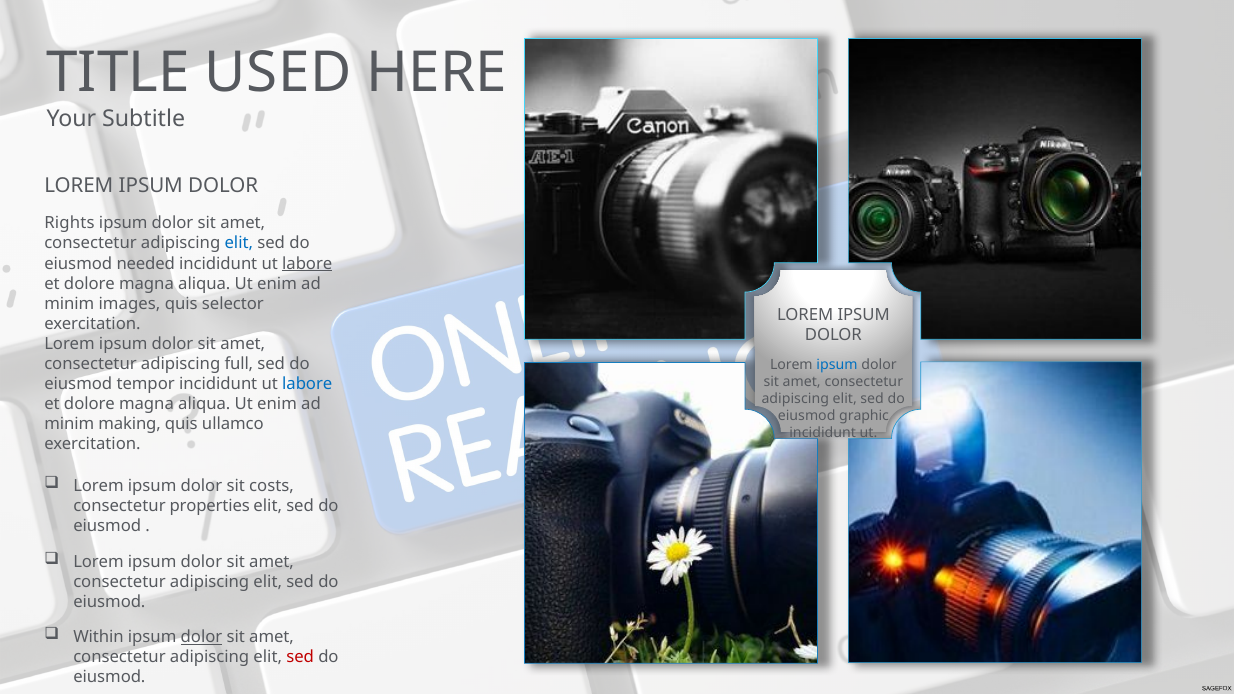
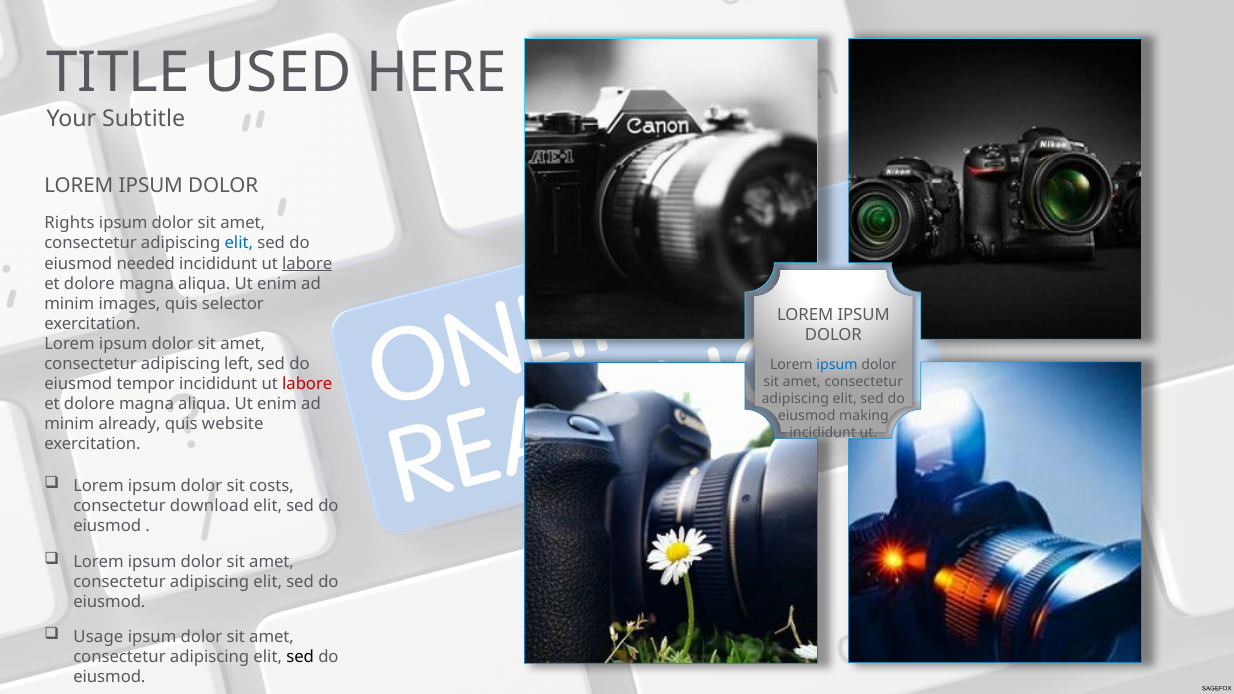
full: full -> left
labore at (307, 384) colour: blue -> red
graphic: graphic -> making
making: making -> already
ullamco: ullamco -> website
properties: properties -> download
Within: Within -> Usage
dolor at (202, 637) underline: present -> none
sed at (300, 657) colour: red -> black
